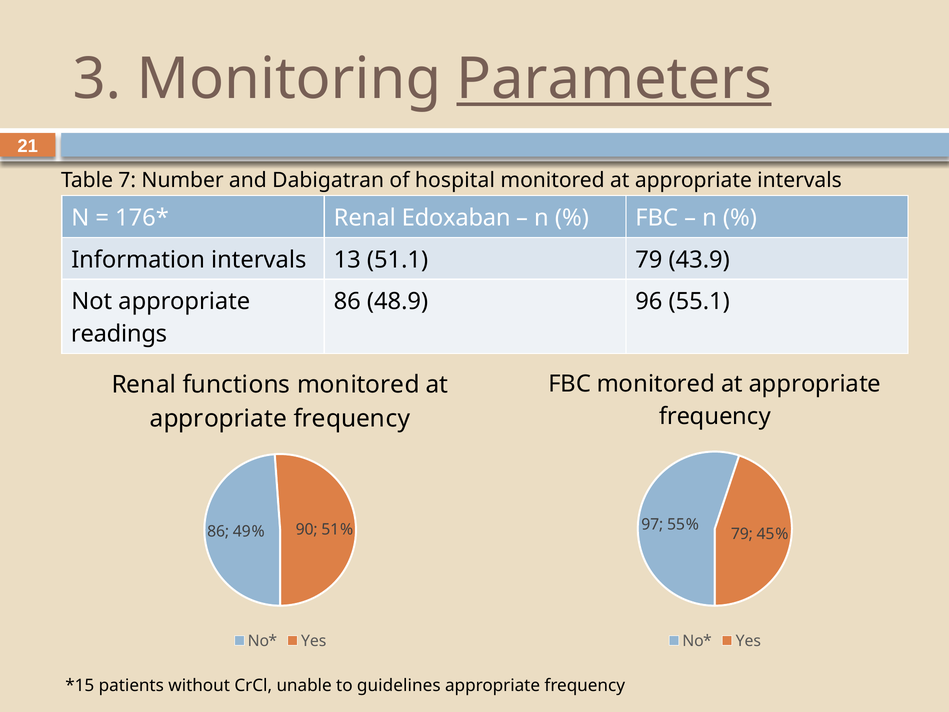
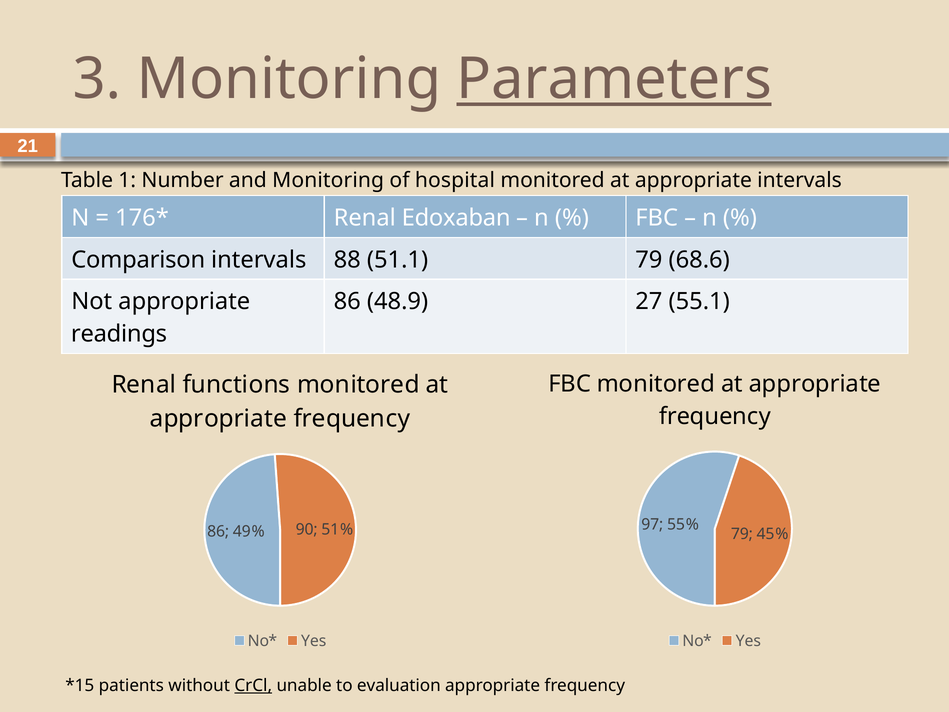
7: 7 -> 1
and Dabigatran: Dabigatran -> Monitoring
Information: Information -> Comparison
13: 13 -> 88
43.9: 43.9 -> 68.6
96: 96 -> 27
CrCl underline: none -> present
guidelines: guidelines -> evaluation
